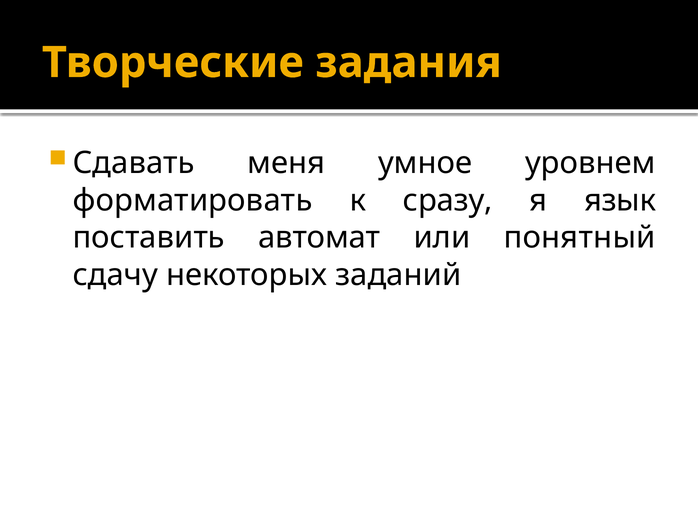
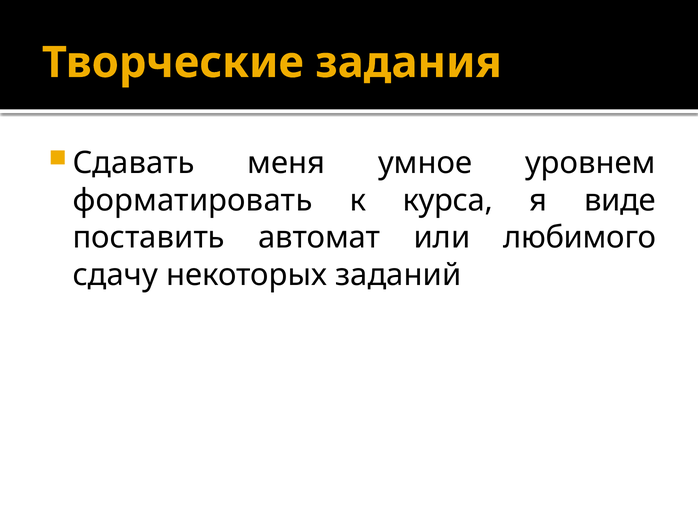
сразу: сразу -> курса
язык: язык -> виде
понятный: понятный -> любимого
